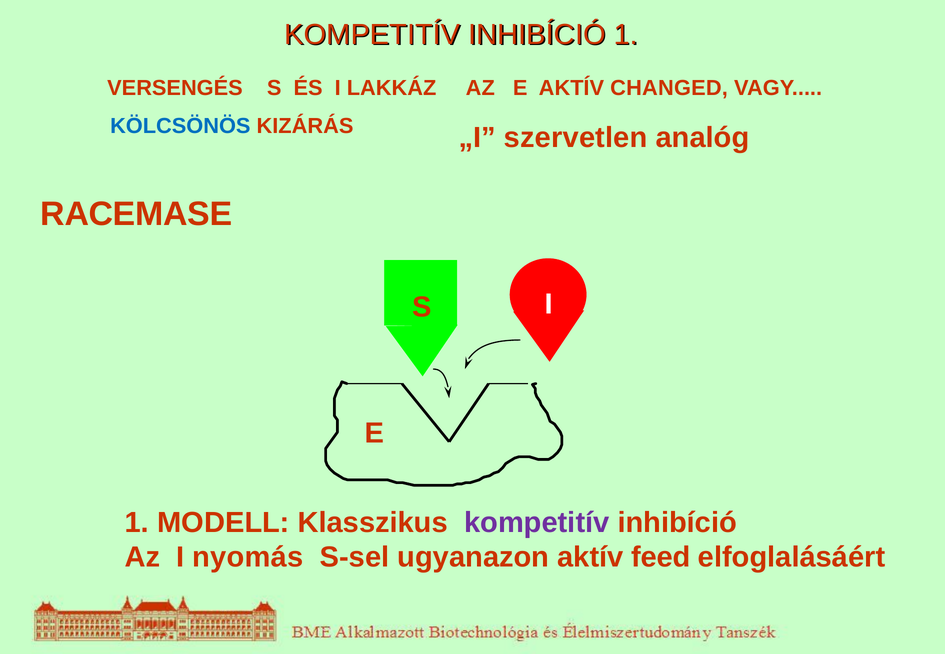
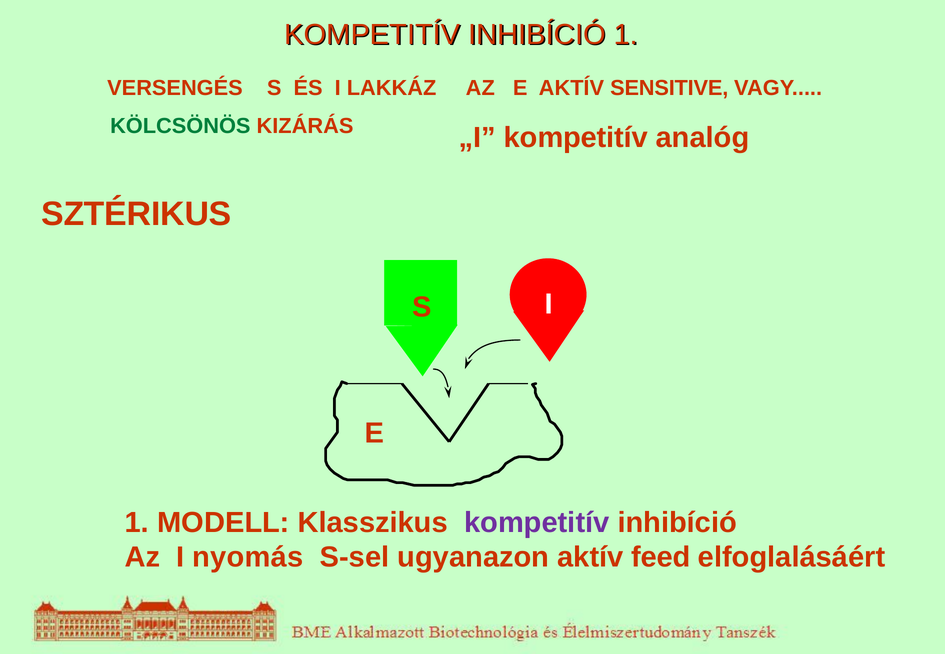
CHANGED: CHANGED -> SENSITIVE
KÖLCSÖNÖS colour: blue -> green
„I szervetlen: szervetlen -> kompetitív
RACEMASE: RACEMASE -> SZTÉRIKUS
